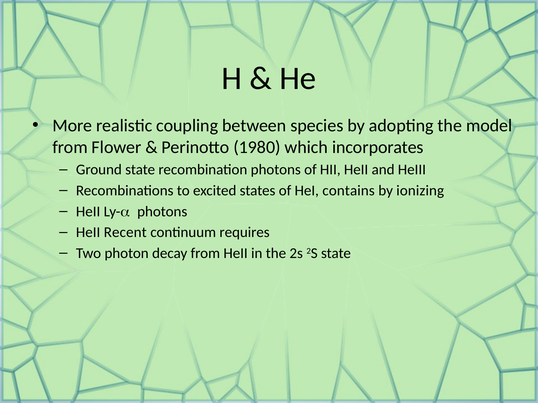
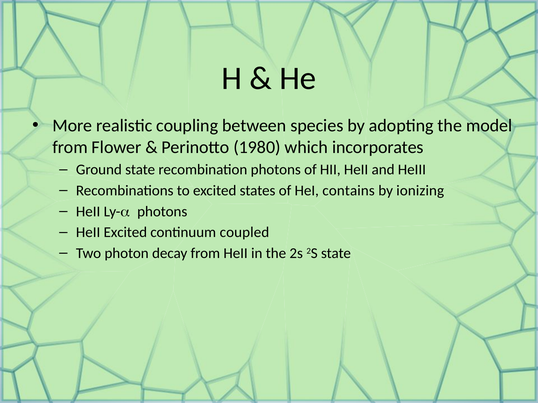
HeII Recent: Recent -> Excited
requires: requires -> coupled
